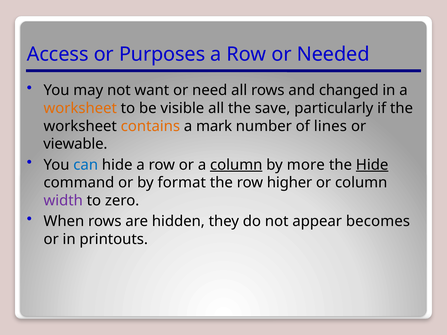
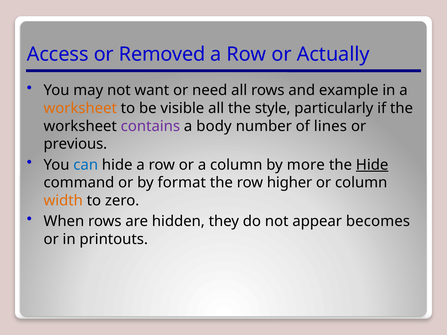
Purposes: Purposes -> Removed
Needed: Needed -> Actually
changed: changed -> example
save: save -> style
contains colour: orange -> purple
mark: mark -> body
viewable: viewable -> previous
column at (236, 165) underline: present -> none
width colour: purple -> orange
